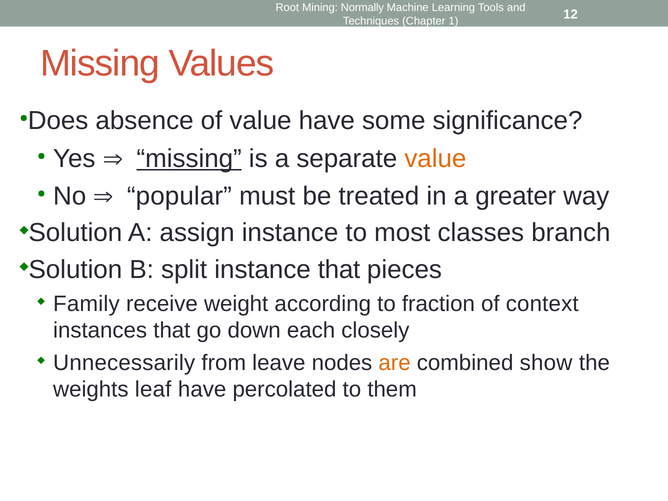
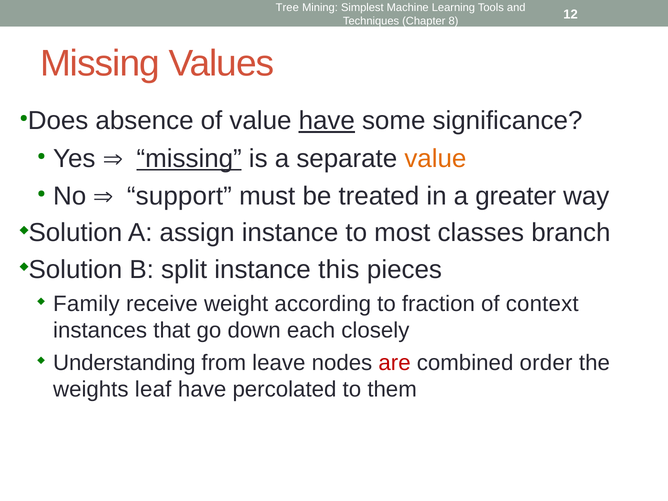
Root: Root -> Tree
Normally: Normally -> Simplest
1: 1 -> 8
have at (327, 121) underline: none -> present
popular: popular -> support
instance that: that -> this
Unnecessarily: Unnecessarily -> Understanding
are colour: orange -> red
show: show -> order
